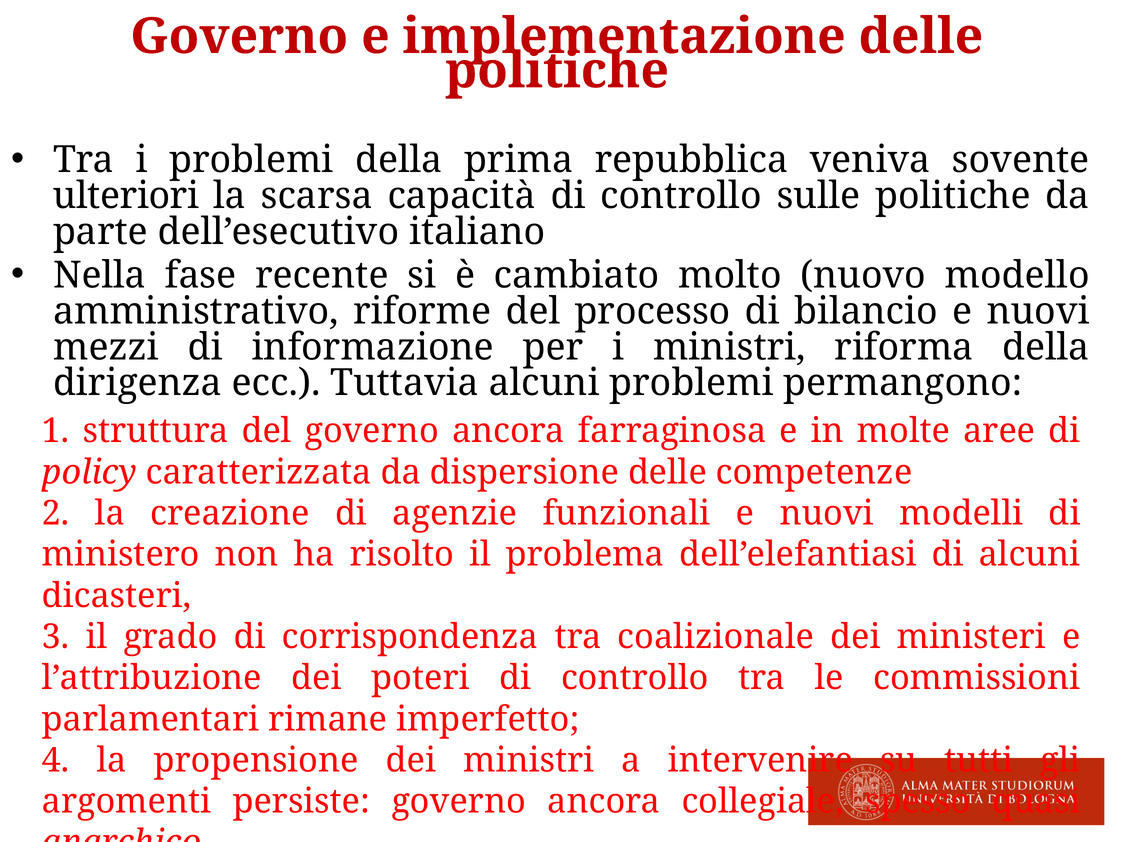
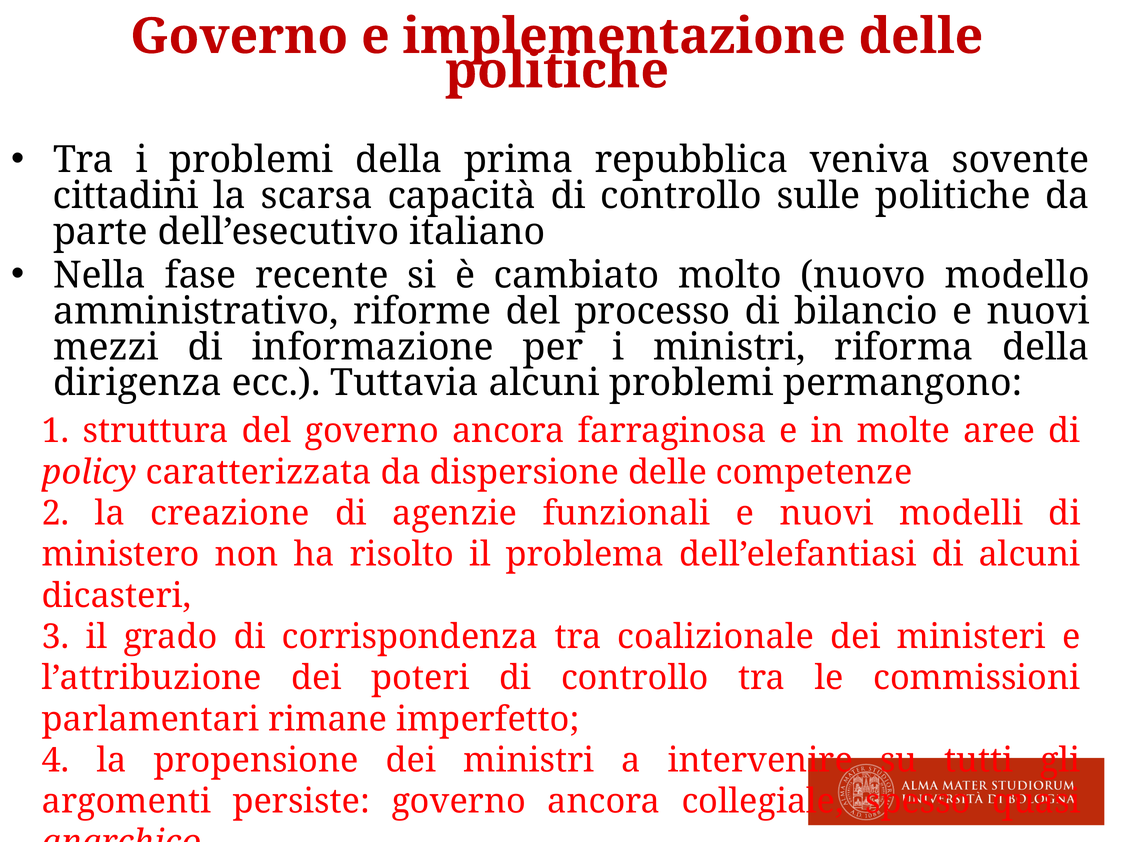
ulteriori: ulteriori -> cittadini
